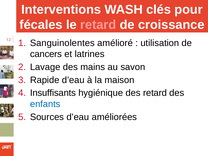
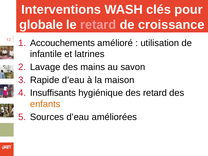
fécales: fécales -> globale
Sanguinolentes: Sanguinolentes -> Accouchements
cancers: cancers -> infantile
enfants colour: blue -> orange
